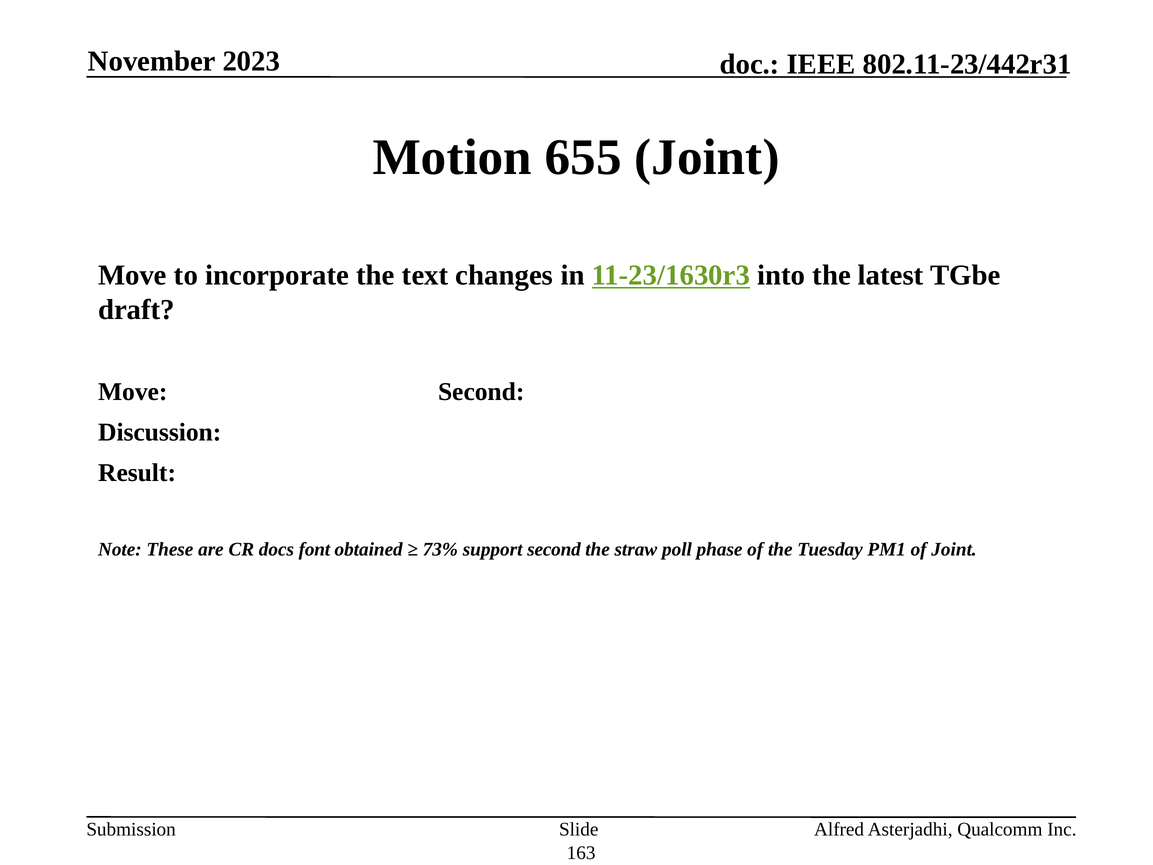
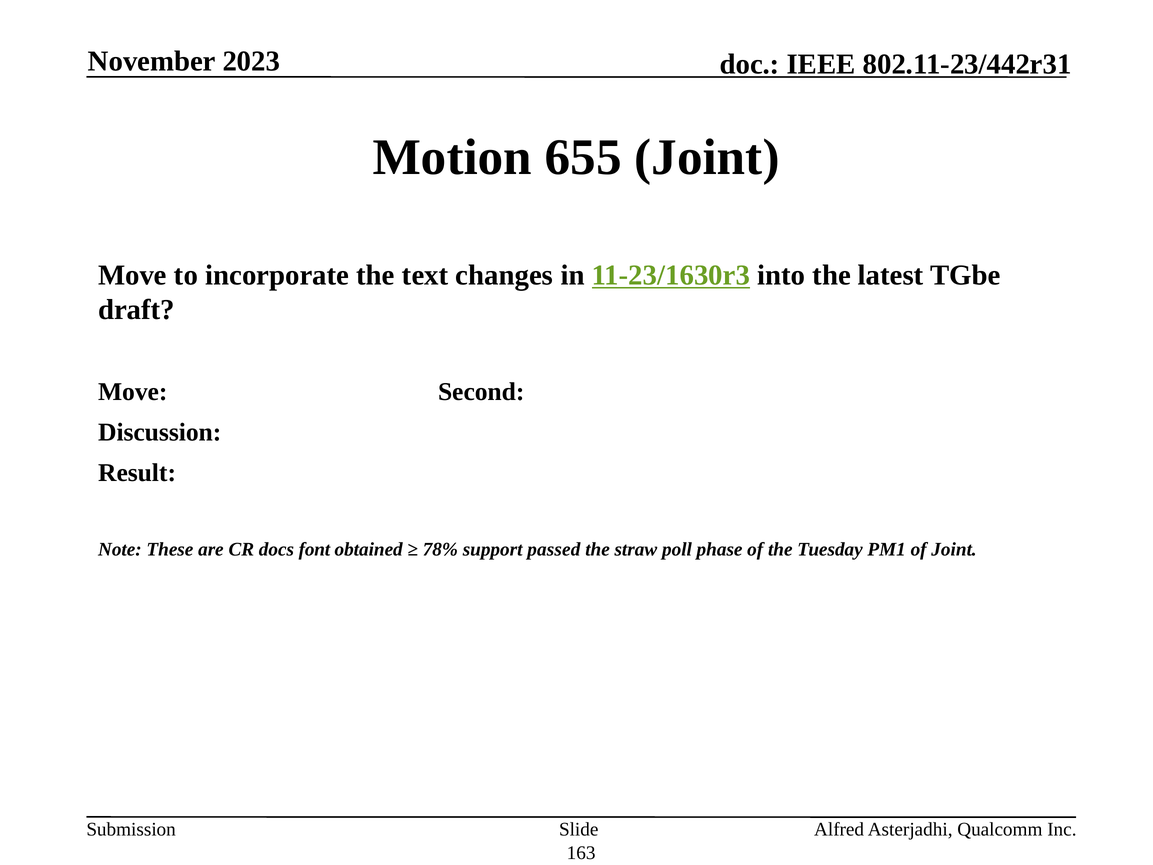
73%: 73% -> 78%
support second: second -> passed
